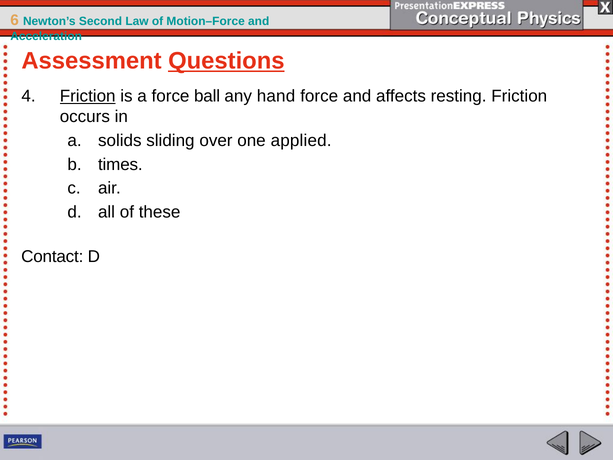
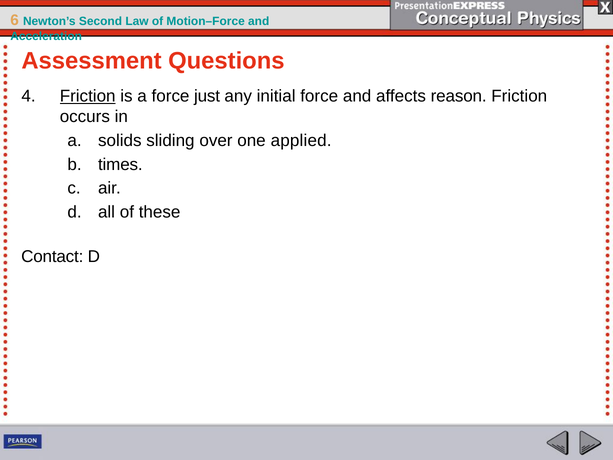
Questions underline: present -> none
ball: ball -> just
hand: hand -> initial
resting: resting -> reason
